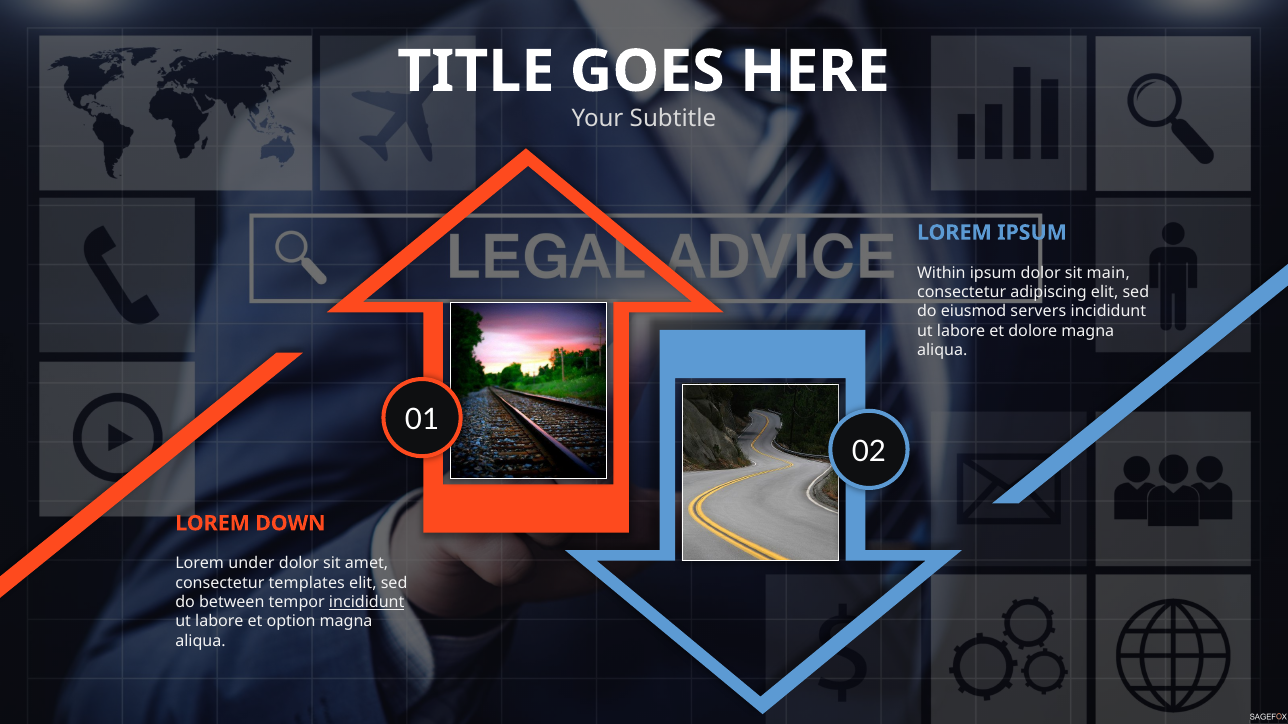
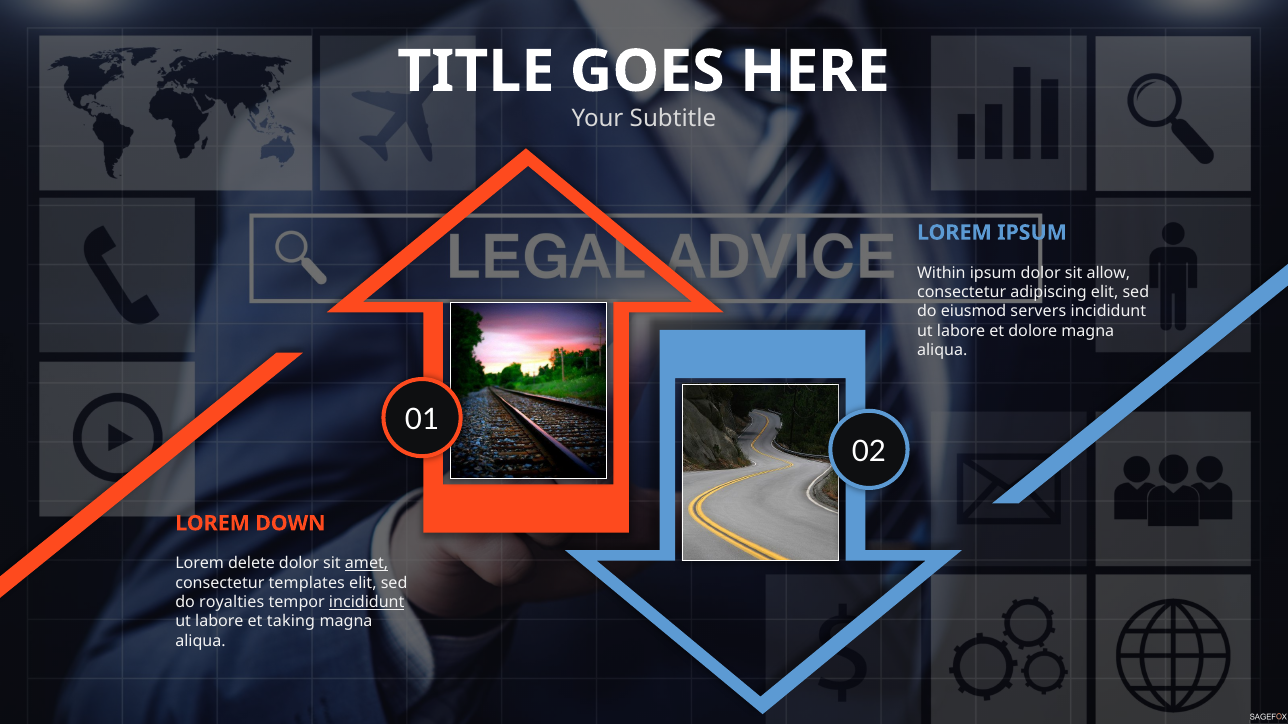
main: main -> allow
under: under -> delete
amet underline: none -> present
between: between -> royalties
option: option -> taking
